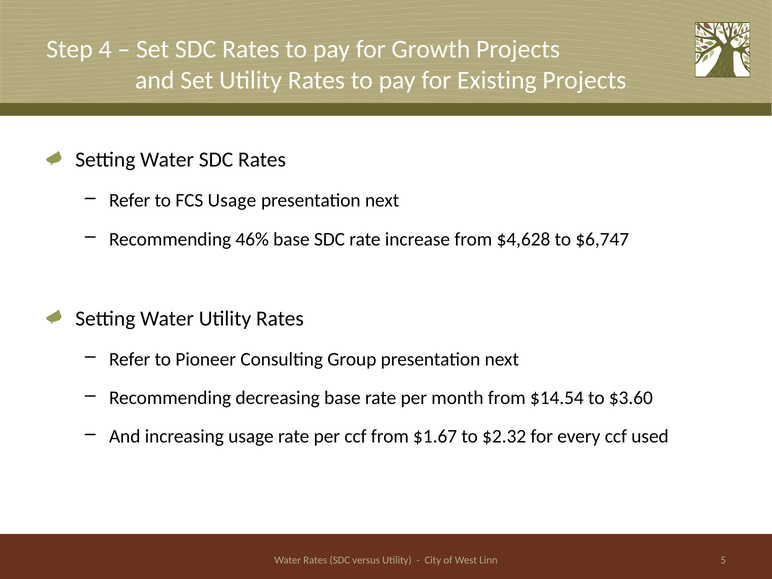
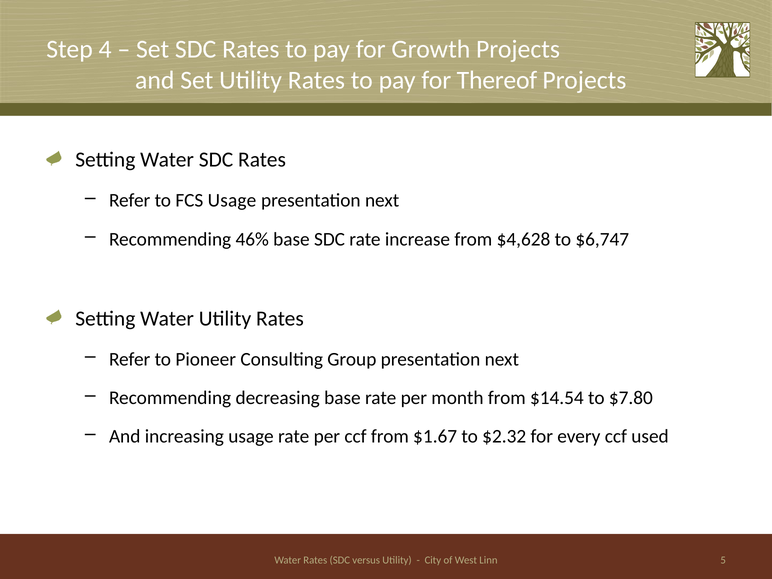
Existing: Existing -> Thereof
$3.60: $3.60 -> $7.80
